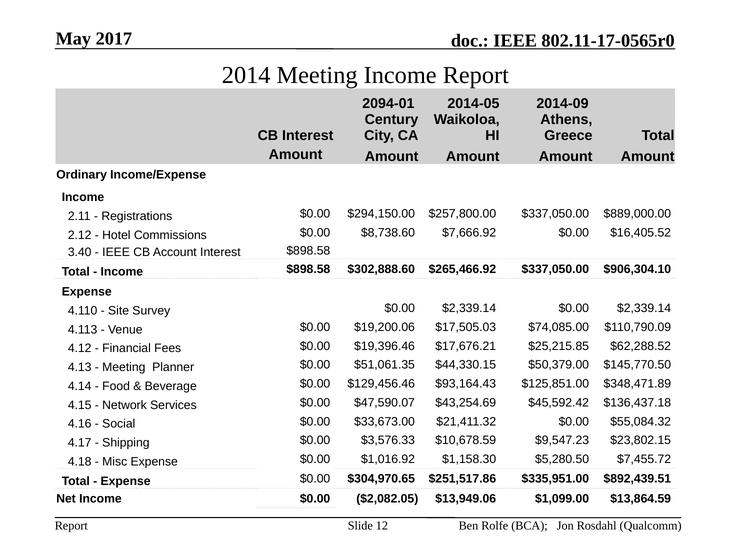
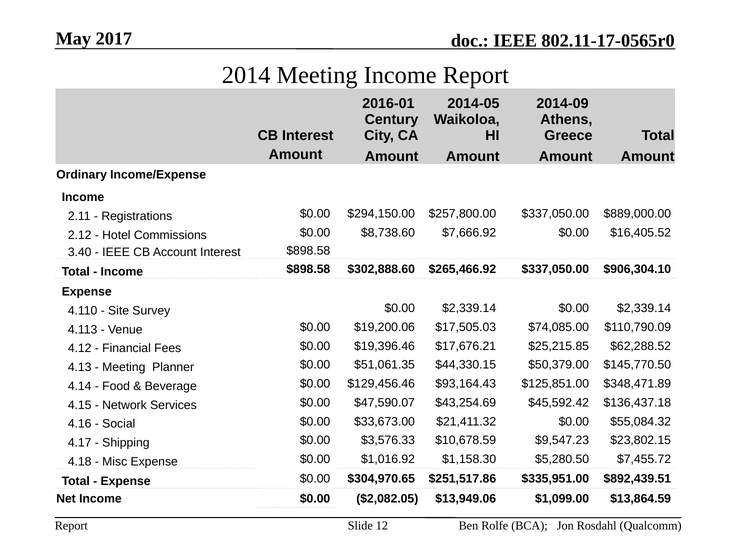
2094-01: 2094-01 -> 2016-01
